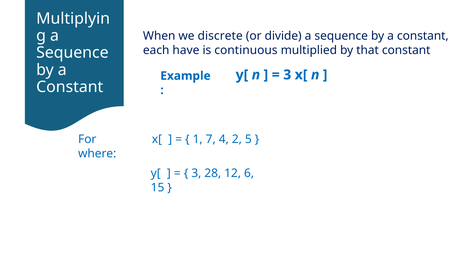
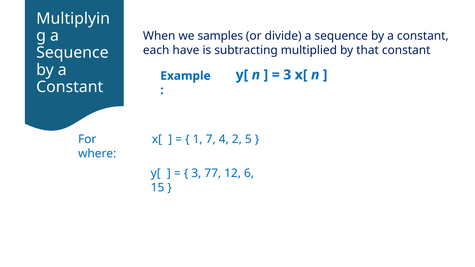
discrete: discrete -> samples
continuous: continuous -> subtracting
28: 28 -> 77
